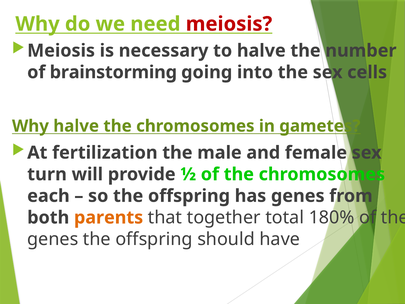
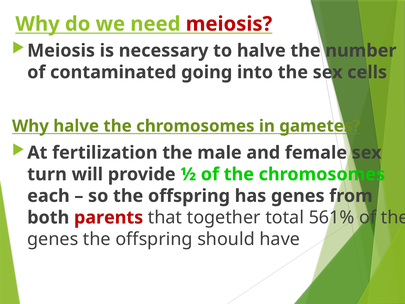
brainstorming: brainstorming -> contaminated
parents colour: orange -> red
180%: 180% -> 561%
